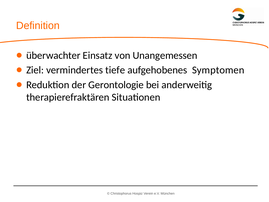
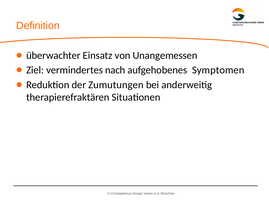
tiefe: tiefe -> nach
Gerontologie: Gerontologie -> Zumutungen
